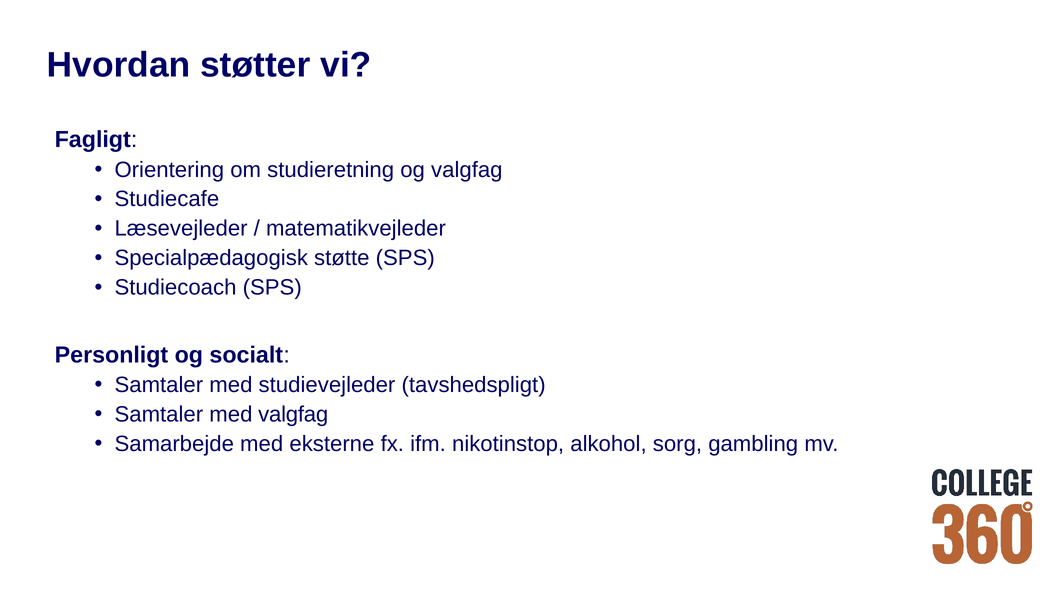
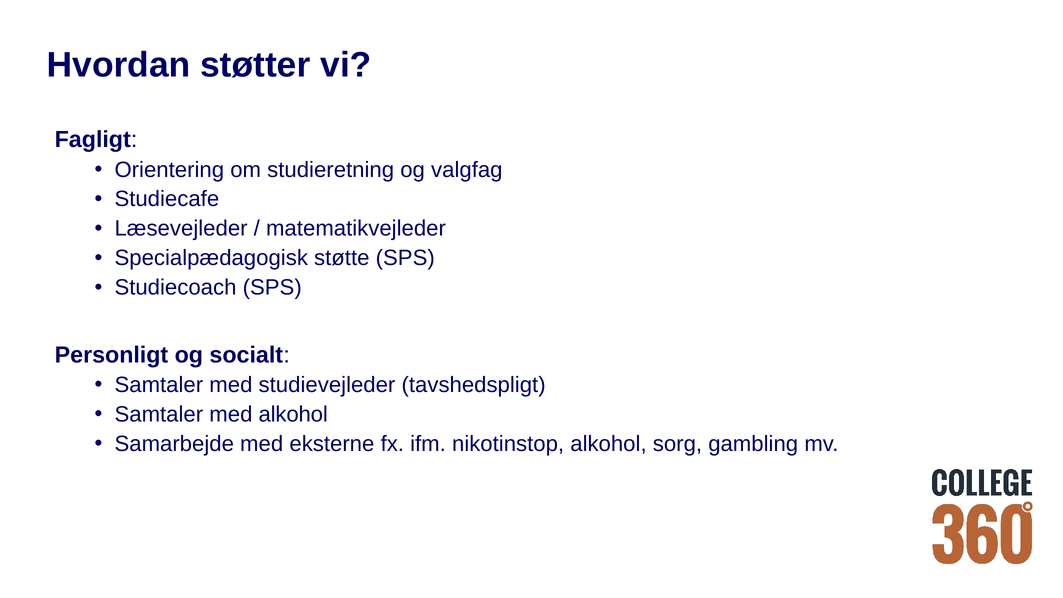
med valgfag: valgfag -> alkohol
